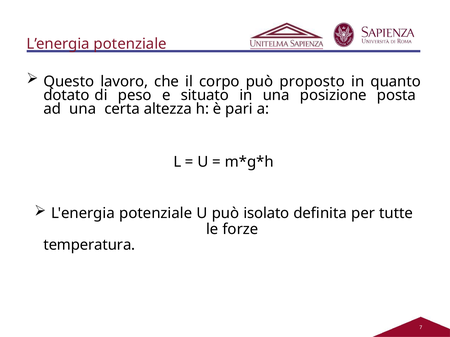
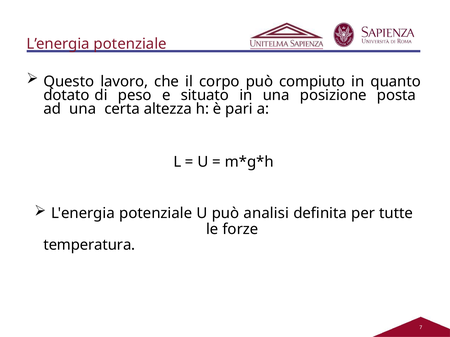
proposto: proposto -> compiuto
isolato: isolato -> analisi
